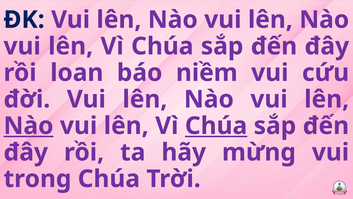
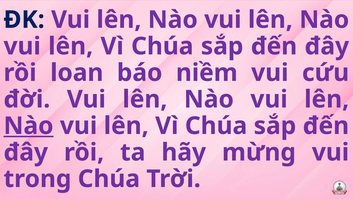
Chúa at (216, 126) underline: present -> none
